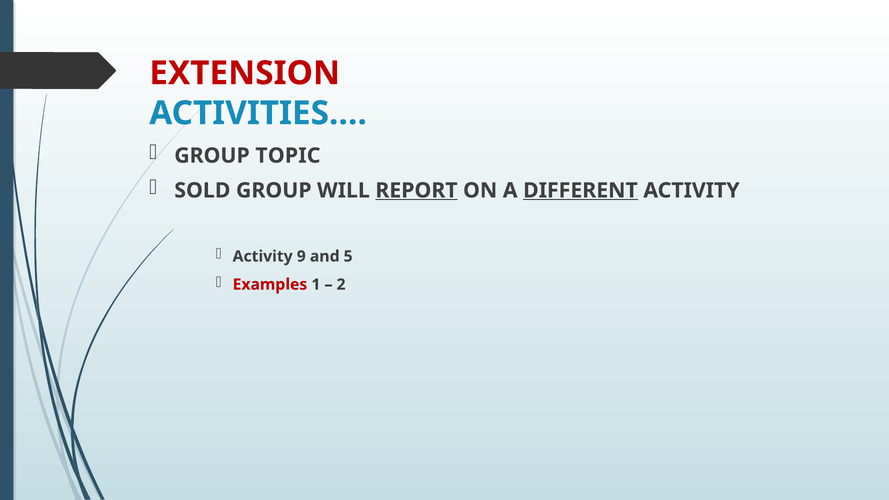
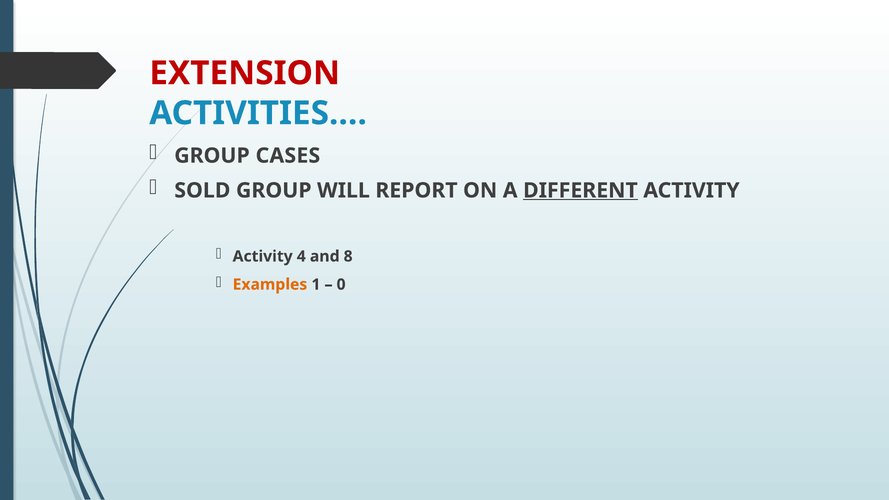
TOPIC: TOPIC -> CASES
REPORT underline: present -> none
9: 9 -> 4
5: 5 -> 8
Examples colour: red -> orange
2: 2 -> 0
